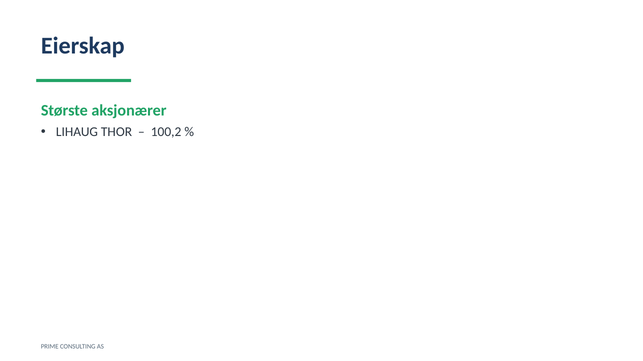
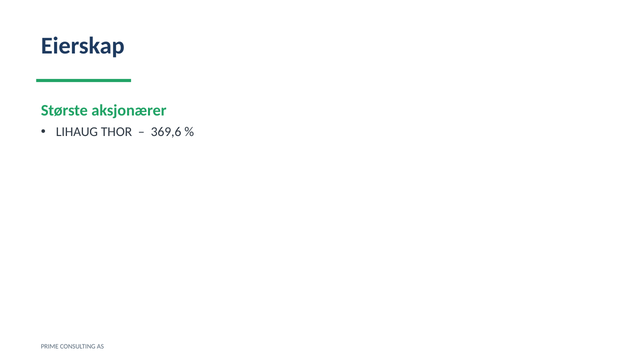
100,2: 100,2 -> 369,6
